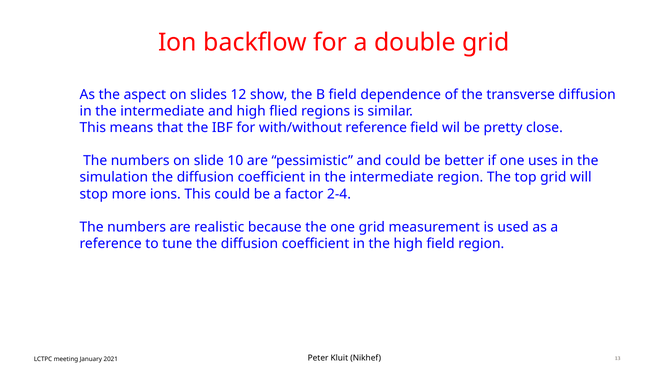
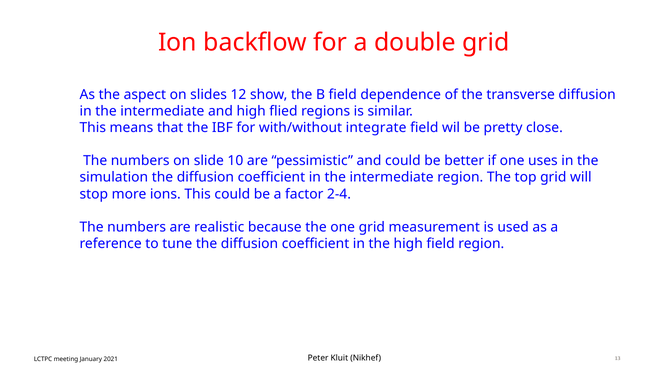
with/without reference: reference -> integrate
